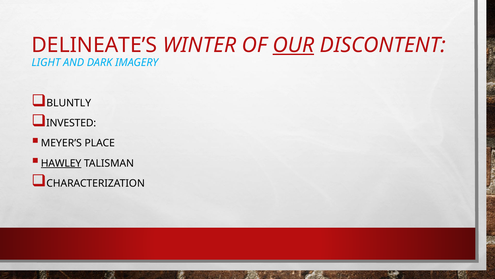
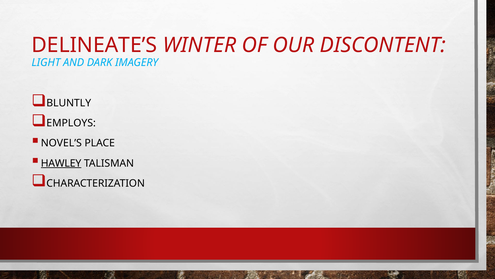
OUR underline: present -> none
INVESTED: INVESTED -> EMPLOYS
MEYER’S: MEYER’S -> NOVEL’S
